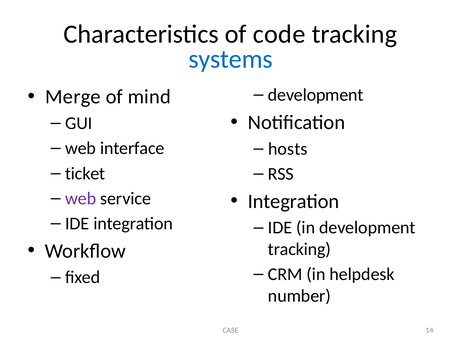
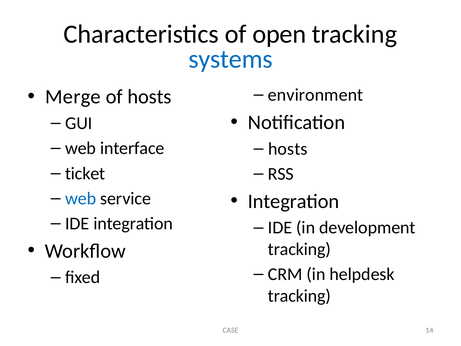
code: code -> open
development at (316, 95): development -> environment
of mind: mind -> hosts
web at (81, 198) colour: purple -> blue
number at (299, 296): number -> tracking
